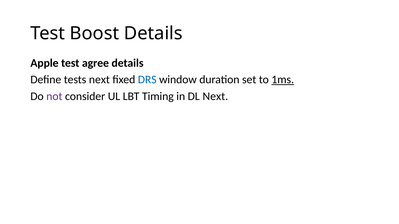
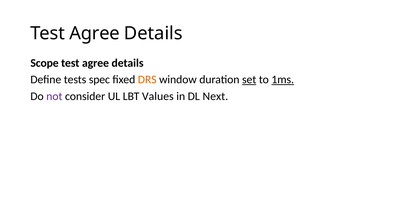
Boost at (94, 34): Boost -> Agree
Apple: Apple -> Scope
tests next: next -> spec
DRS colour: blue -> orange
set underline: none -> present
Timing: Timing -> Values
